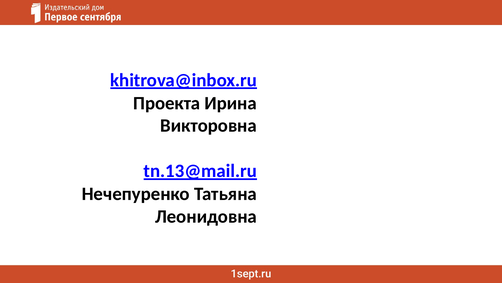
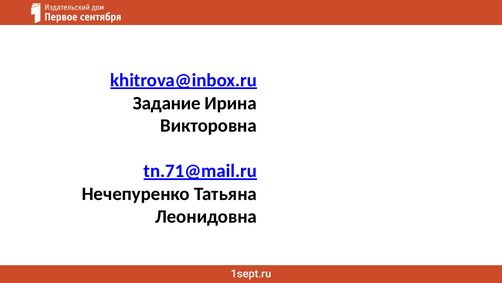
Проекта: Проекта -> Задание
tn.13@mail.ru: tn.13@mail.ru -> tn.71@mail.ru
